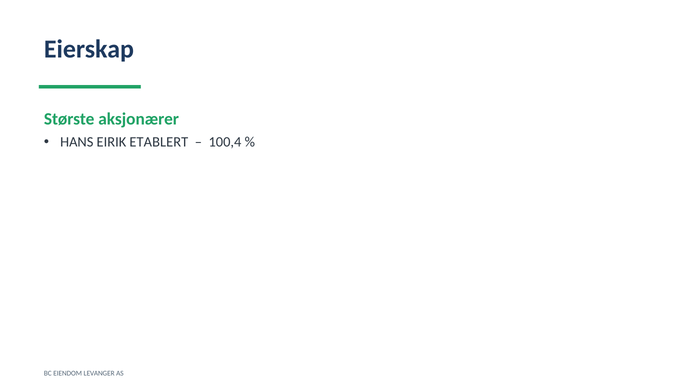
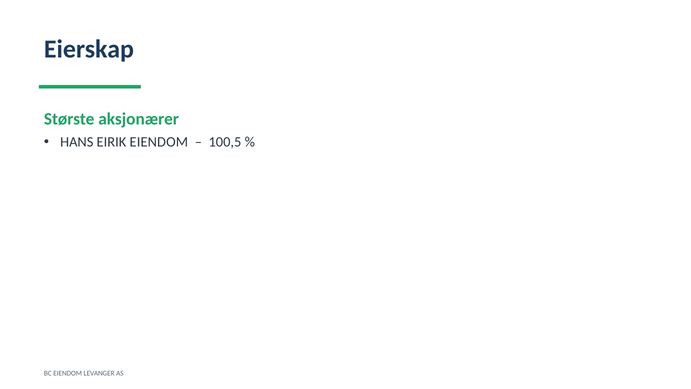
EIRIK ETABLERT: ETABLERT -> EIENDOM
100,4: 100,4 -> 100,5
